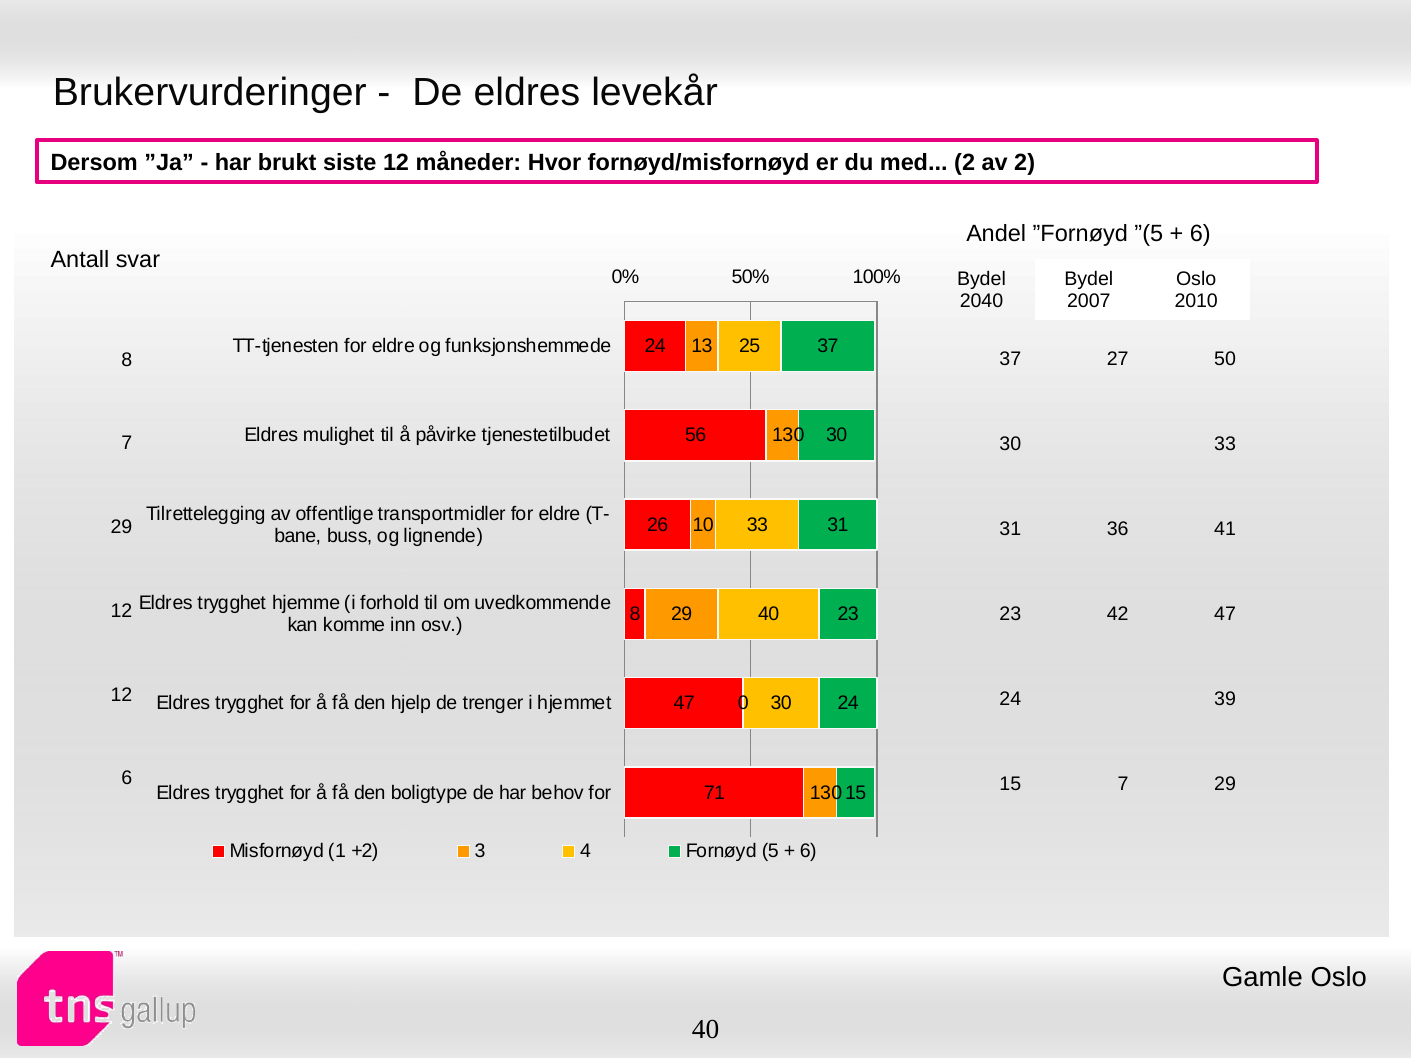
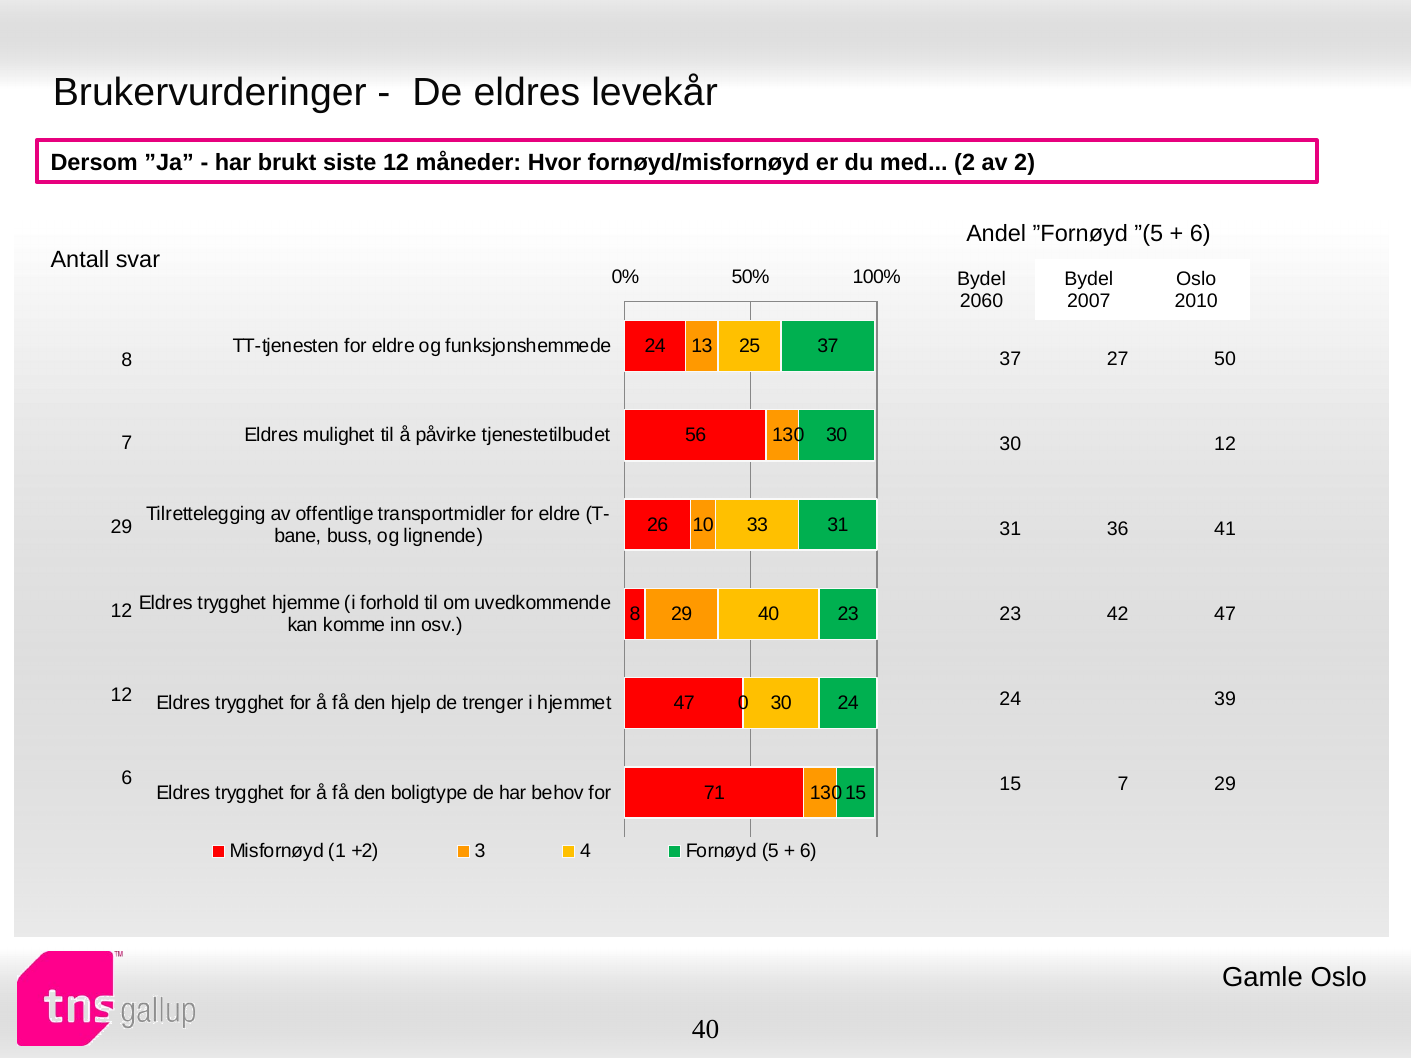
2040: 2040 -> 2060
30 33: 33 -> 12
